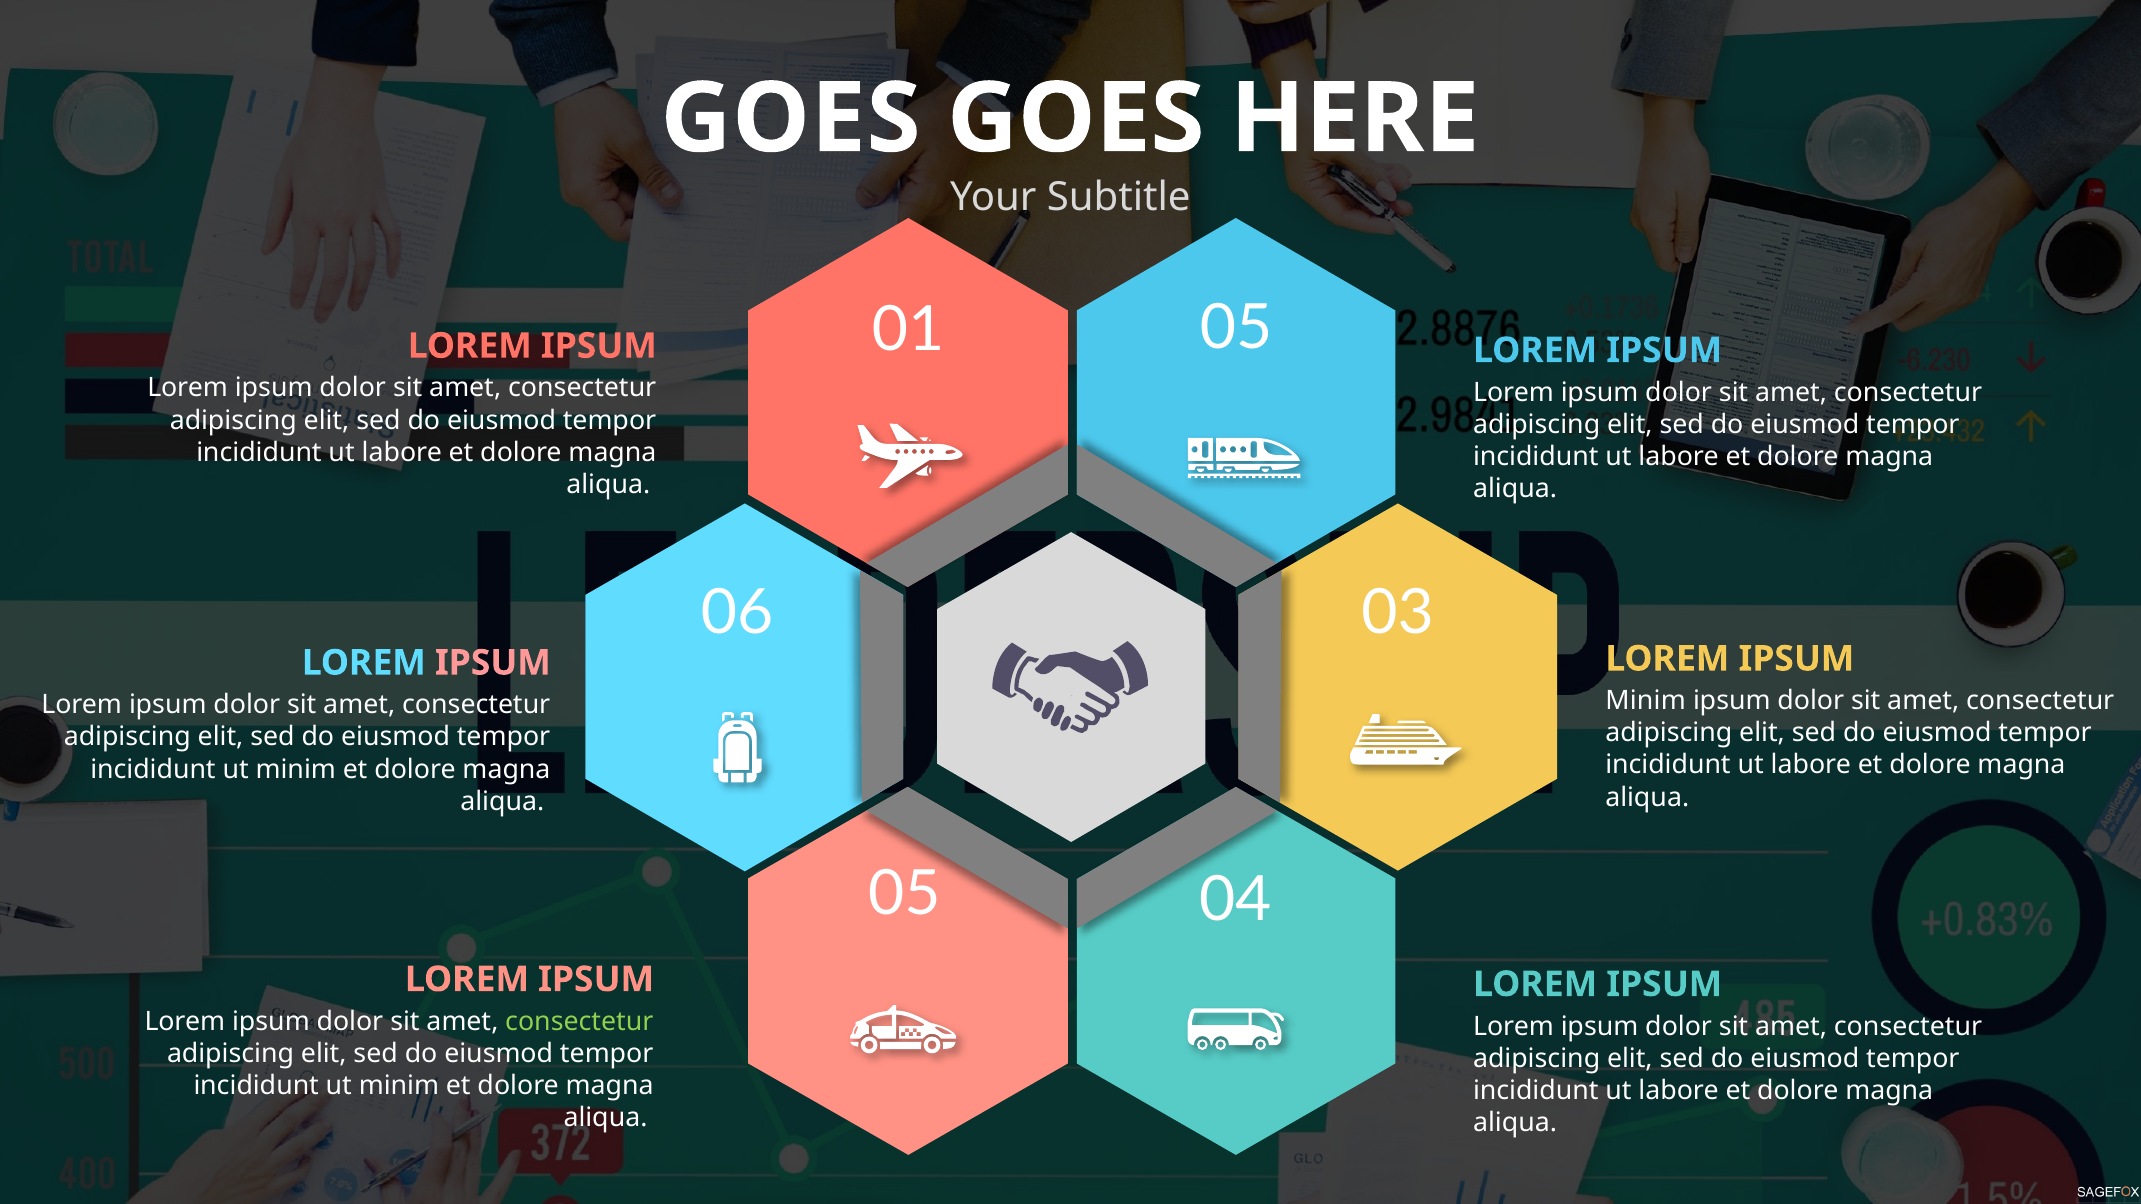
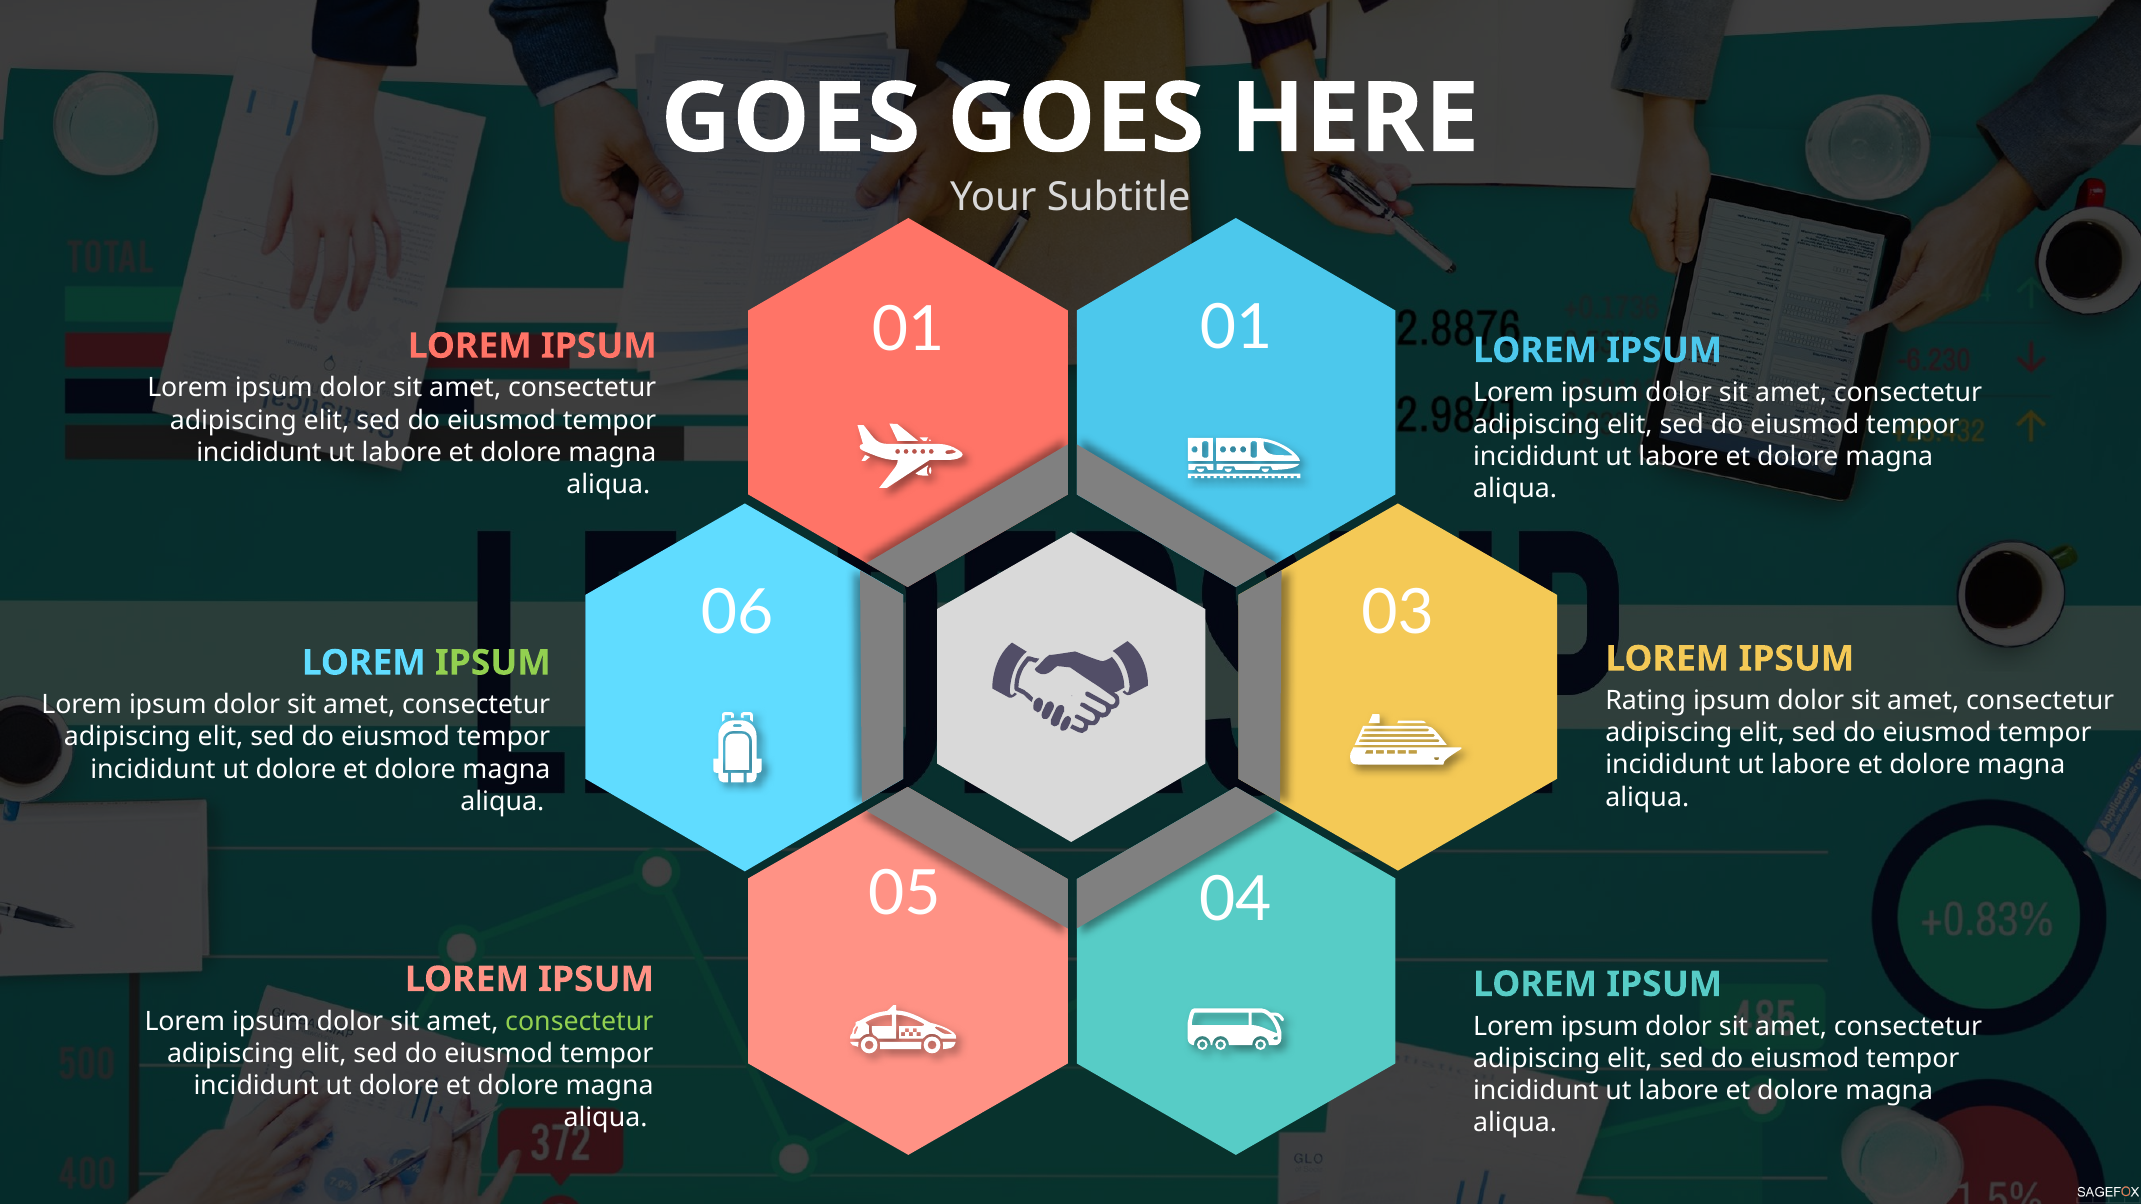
01 05: 05 -> 01
IPSUM at (493, 663) colour: pink -> light green
Minim at (1646, 701): Minim -> Rating
minim at (296, 769): minim -> dolore
minim at (399, 1086): minim -> dolore
